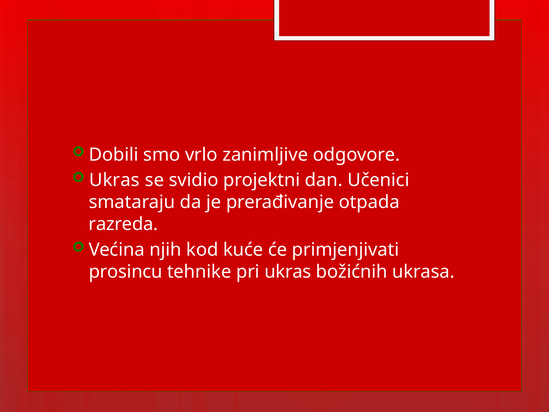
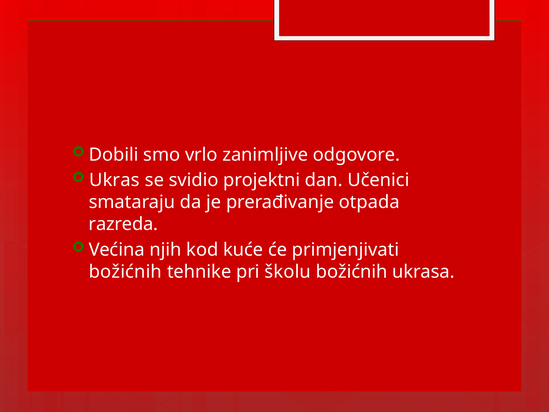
prosincu at (126, 272): prosincu -> božićnih
pri ukras: ukras -> školu
